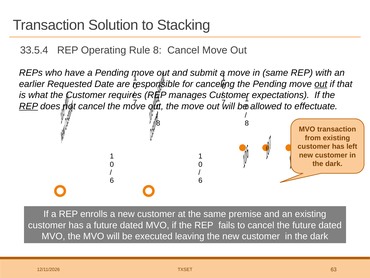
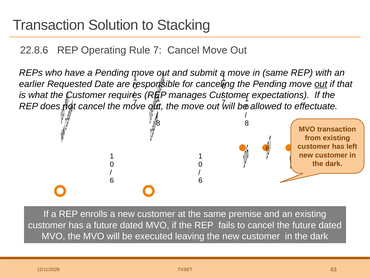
33.5.4: 33.5.4 -> 22.8.6
Rule 8: 8 -> 7
REP at (29, 106) underline: present -> none
